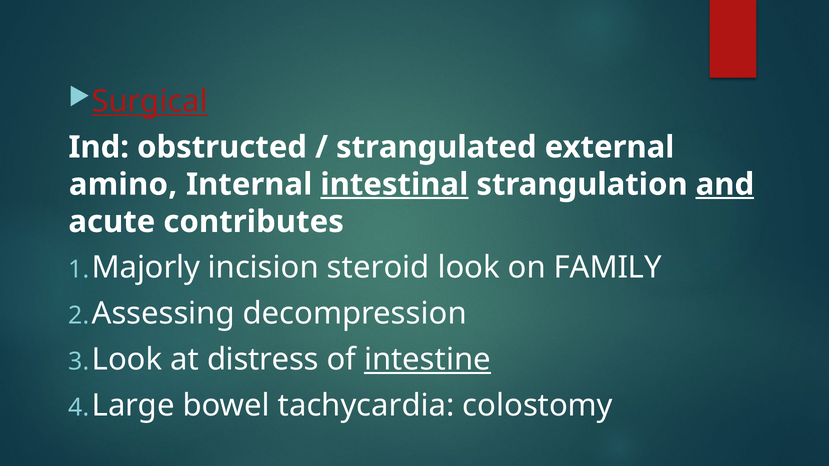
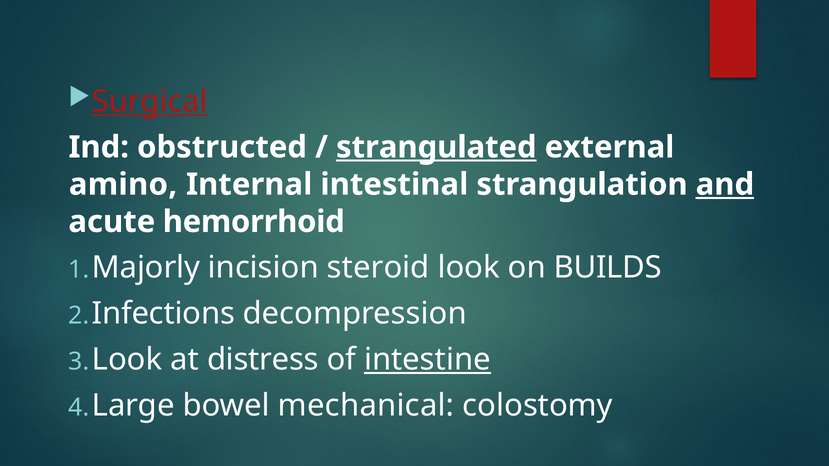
strangulated underline: none -> present
intestinal underline: present -> none
contributes: contributes -> hemorrhoid
FAMILY: FAMILY -> BUILDS
Assessing: Assessing -> Infections
tachycardia: tachycardia -> mechanical
